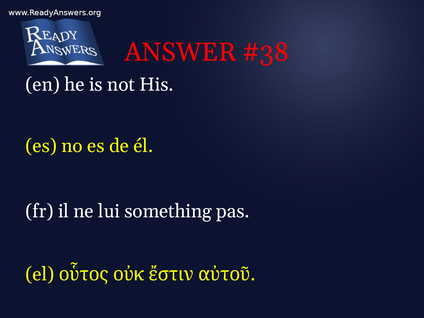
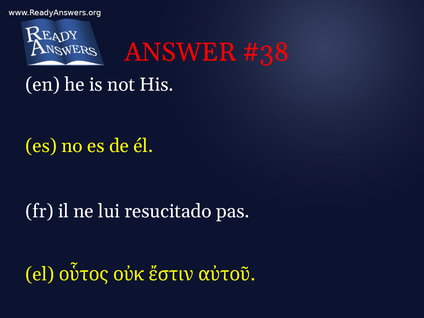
something: something -> resucitado
